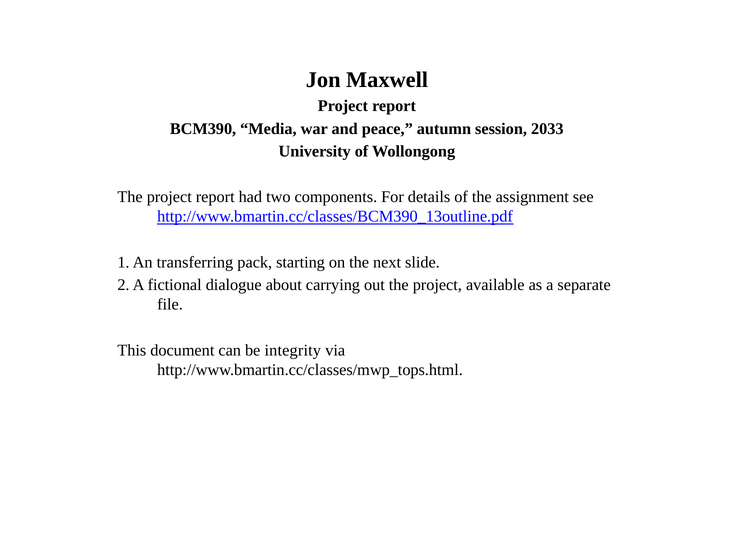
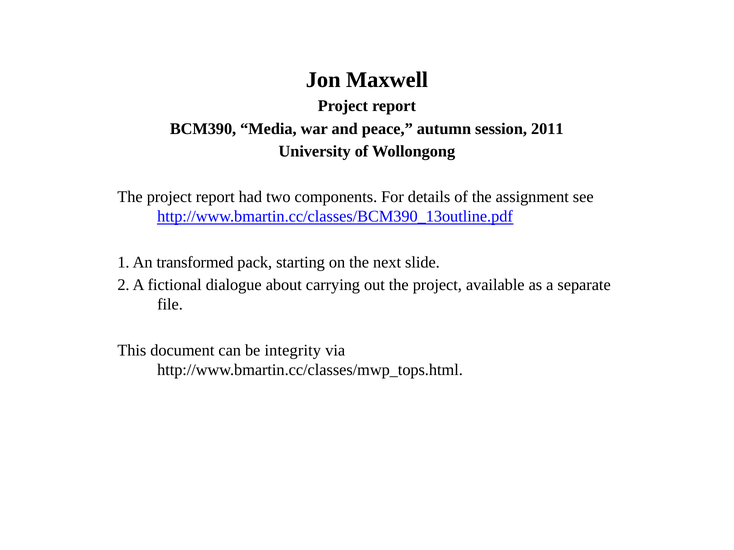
2033: 2033 -> 2011
transferring: transferring -> transformed
